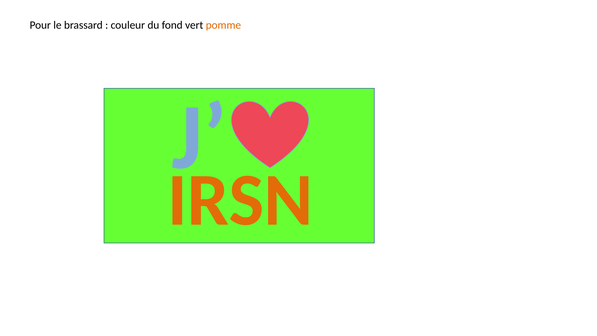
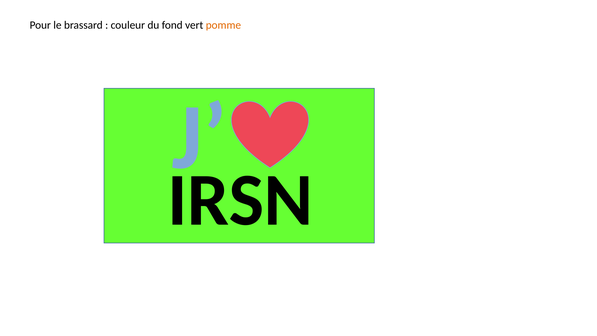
IRSN colour: orange -> black
